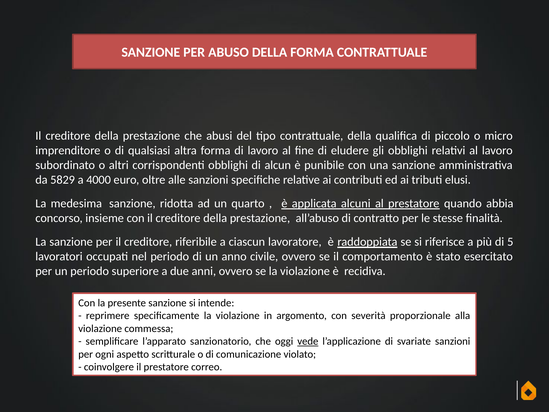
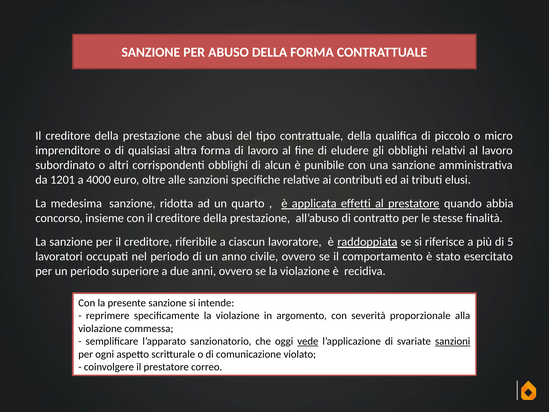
5829: 5829 -> 1201
alcuni: alcuni -> effetti
sanzioni at (453, 341) underline: none -> present
